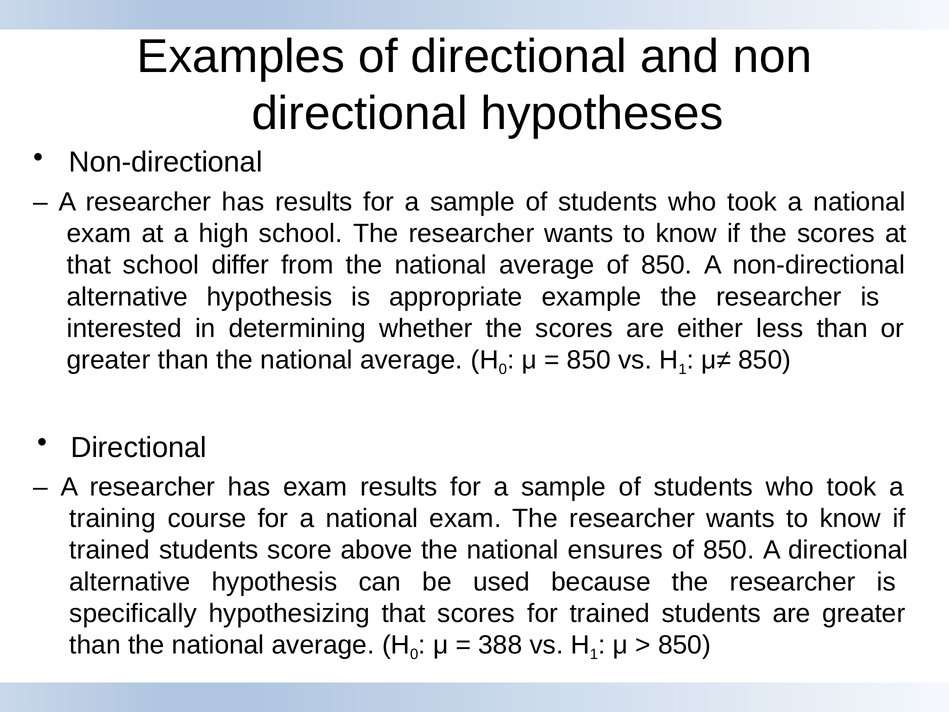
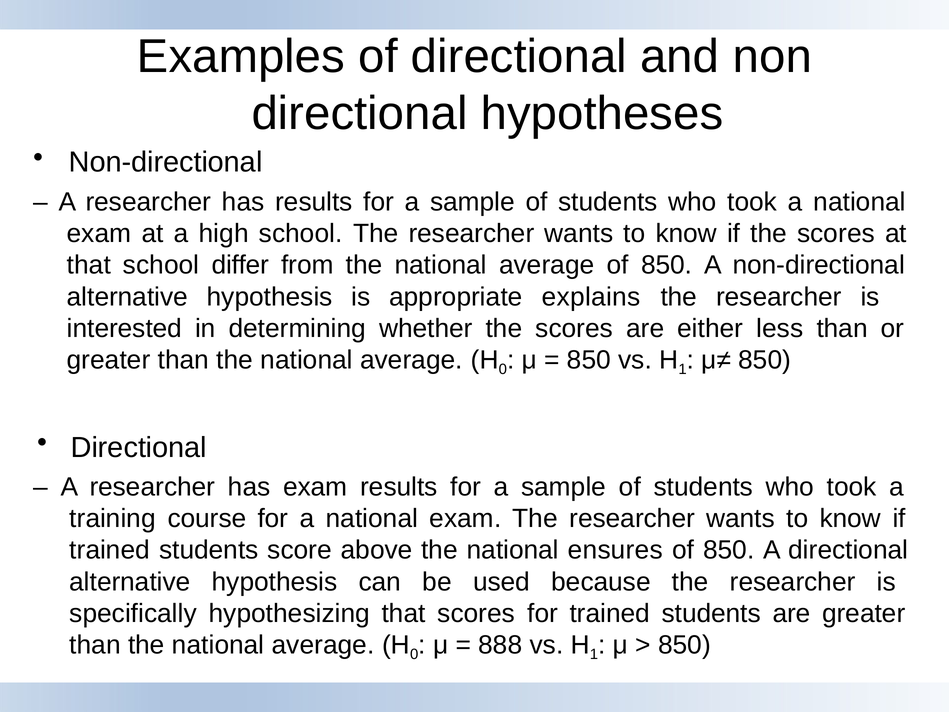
example: example -> explains
388: 388 -> 888
